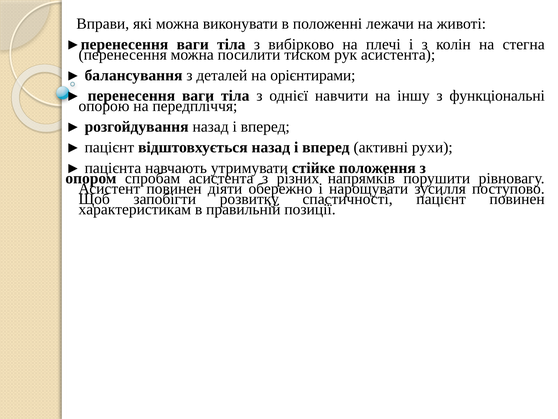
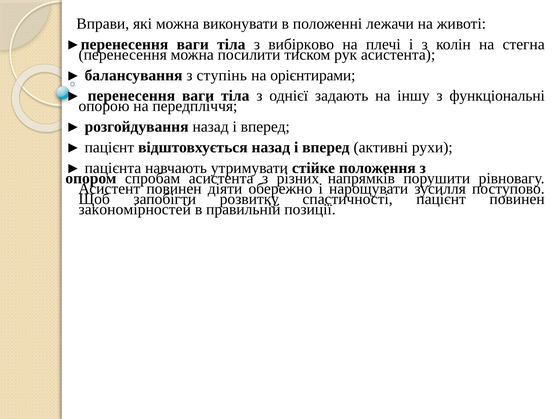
деталей: деталей -> ступінь
навчити: навчити -> задають
характеристикам: характеристикам -> закономірностей
